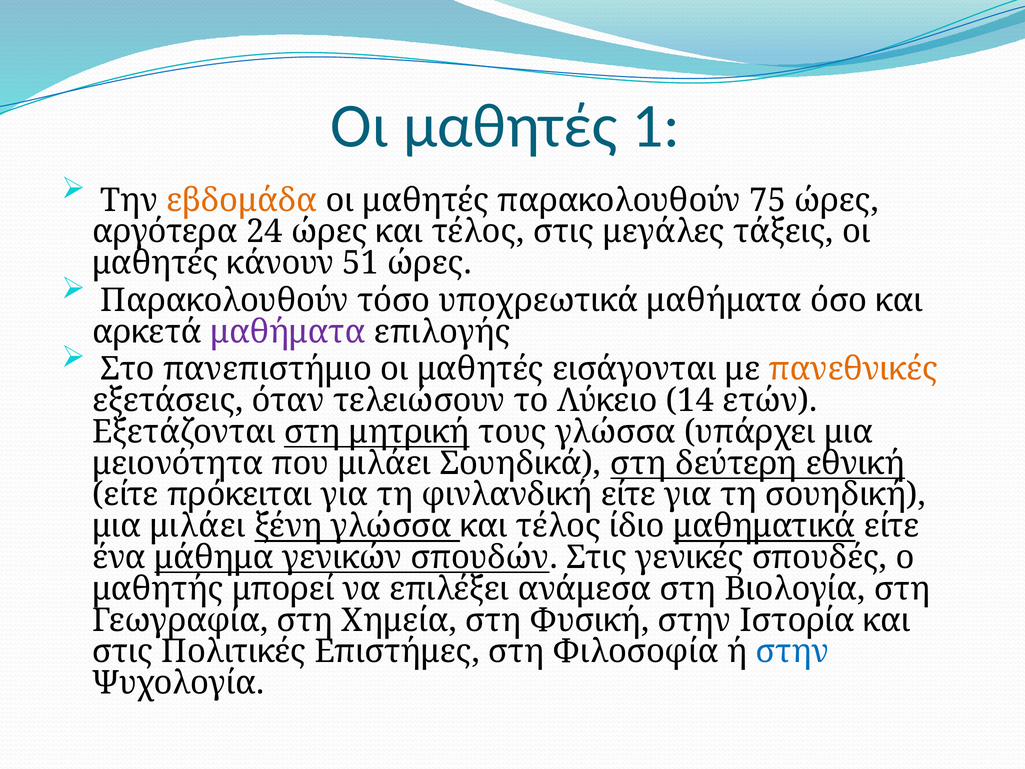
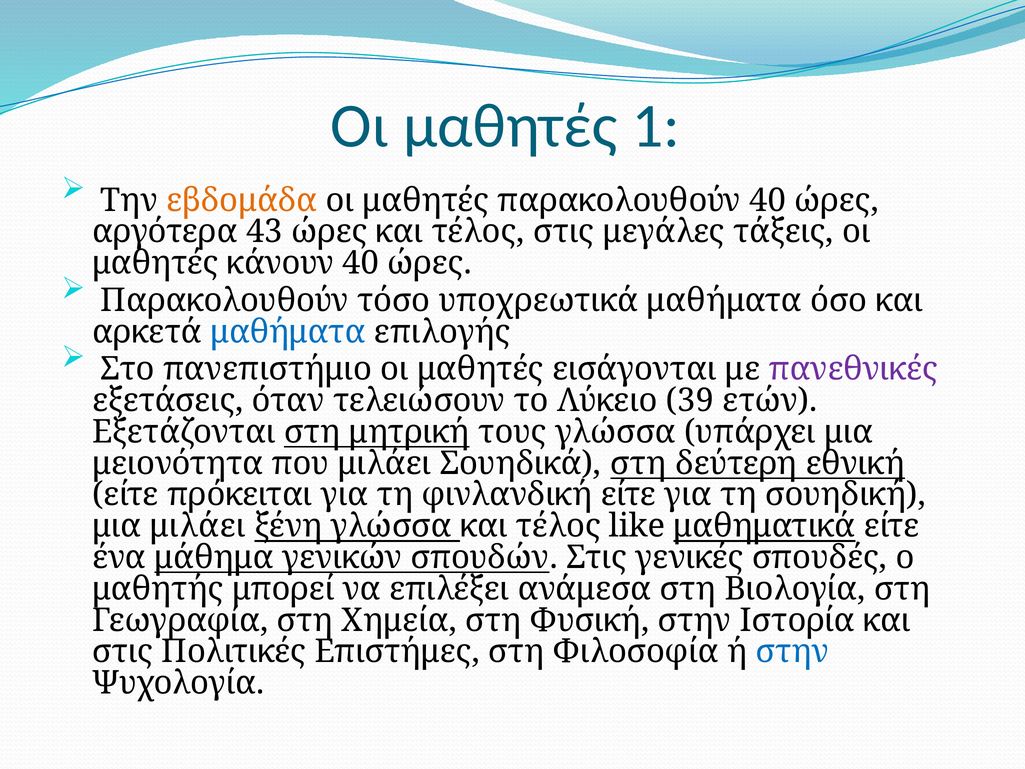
παρακολουθούν 75: 75 -> 40
24: 24 -> 43
κάνουν 51: 51 -> 40
μαθήματα at (288, 332) colour: purple -> blue
πανεθνικές colour: orange -> purple
14: 14 -> 39
ίδιο: ίδιο -> like
